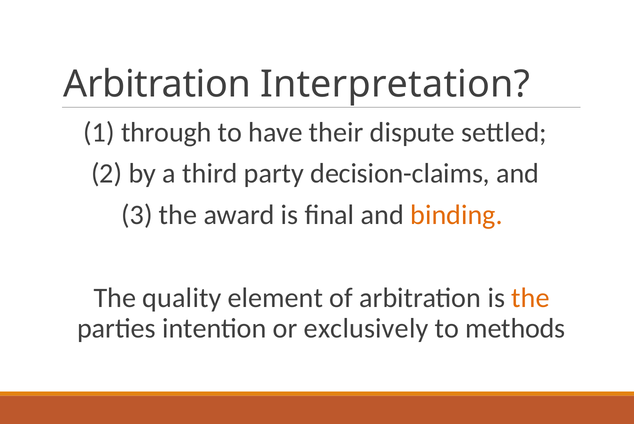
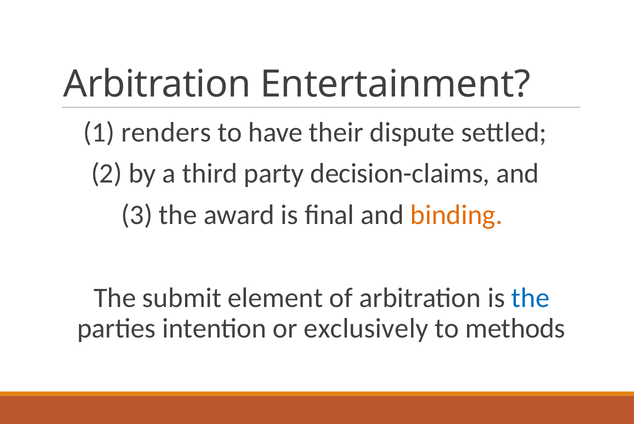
Interpretation: Interpretation -> Entertainment
through: through -> renders
quality: quality -> submit
the at (531, 298) colour: orange -> blue
